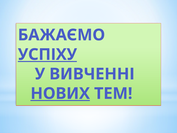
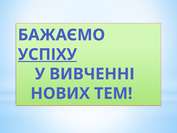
НОВИХ underline: present -> none
